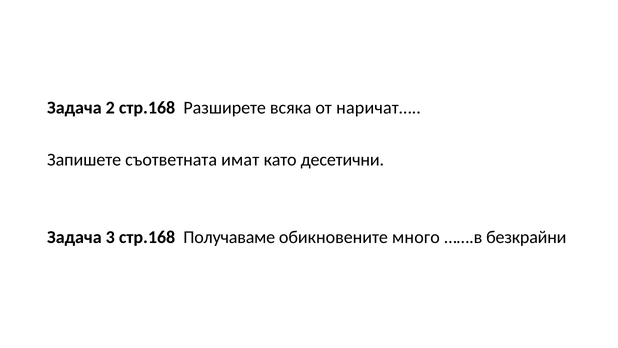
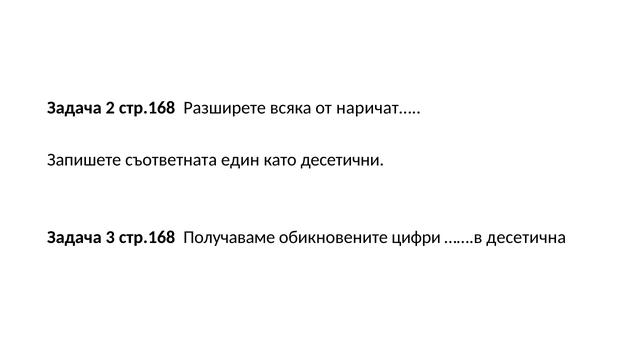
имат: имат -> един
много: много -> цифри
безкрайни: безкрайни -> десетична
